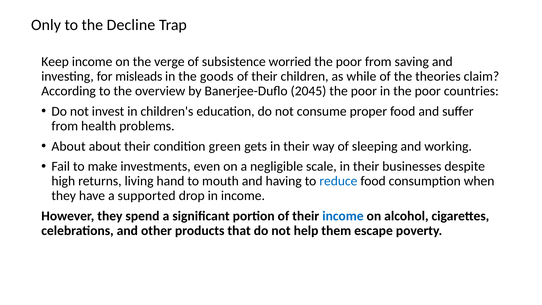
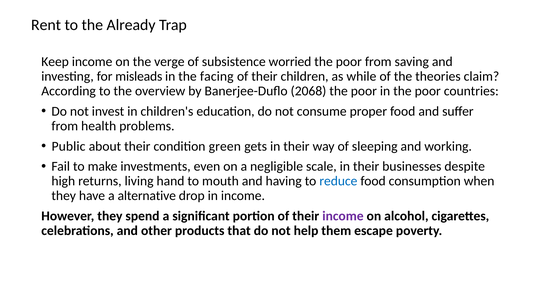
Only: Only -> Rent
Decline: Decline -> Already
goods: goods -> facing
2045: 2045 -> 2068
About at (69, 146): About -> Public
supported: supported -> alternative
income at (343, 216) colour: blue -> purple
